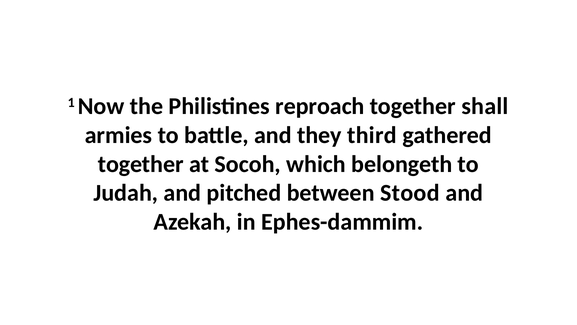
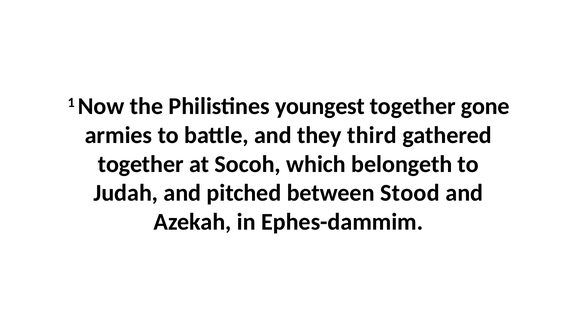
reproach: reproach -> youngest
shall: shall -> gone
